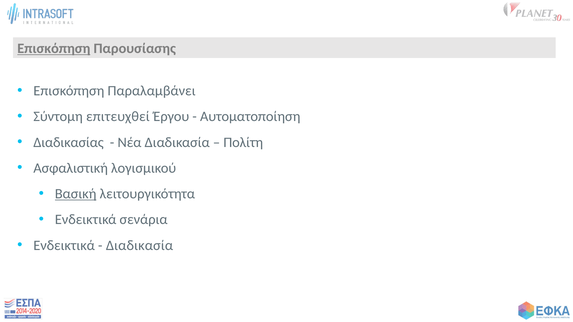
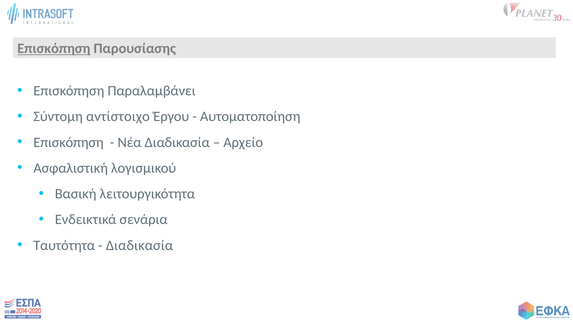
επιτευχθεί: επιτευχθεί -> αντίστοιχο
Διαδικασίας at (68, 142): Διαδικασίας -> Επισκόπηση
Πολίτη: Πολίτη -> Αρχείο
Βασική underline: present -> none
Ενδεικτικά at (64, 246): Ενδεικτικά -> Ταυτότητα
